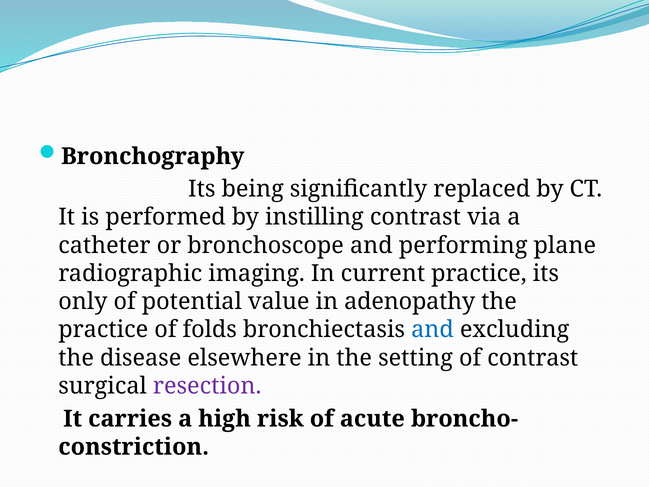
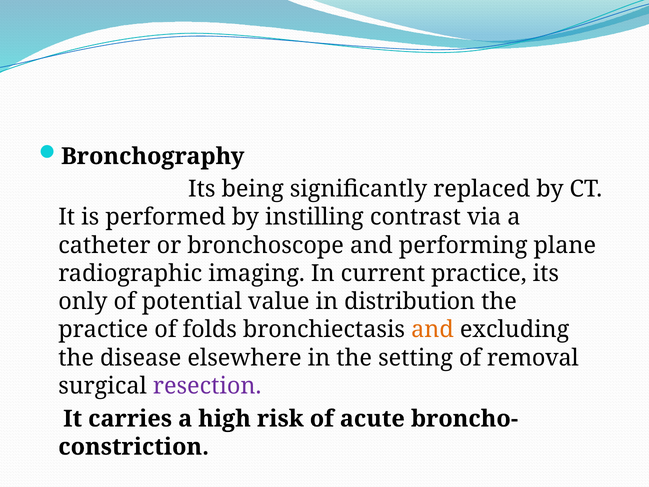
adenopathy: adenopathy -> distribution
and at (433, 330) colour: blue -> orange
of contrast: contrast -> removal
